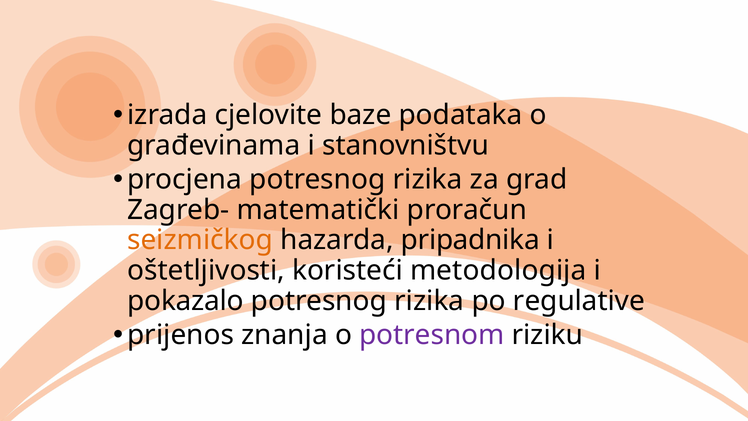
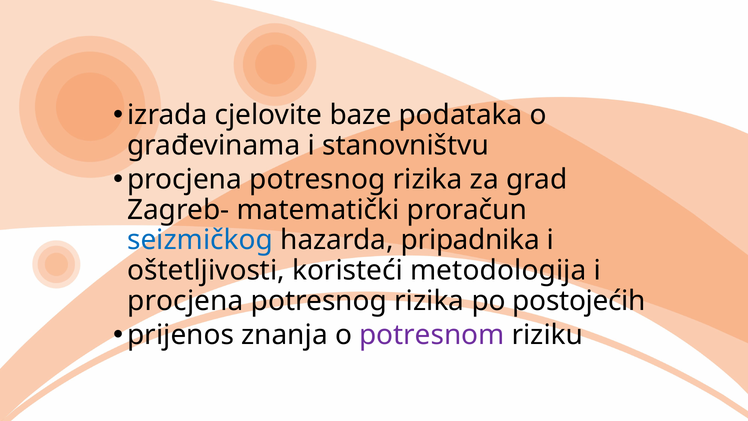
seizmičkog colour: orange -> blue
pokazalo at (186, 301): pokazalo -> procjena
regulative: regulative -> postojećih
